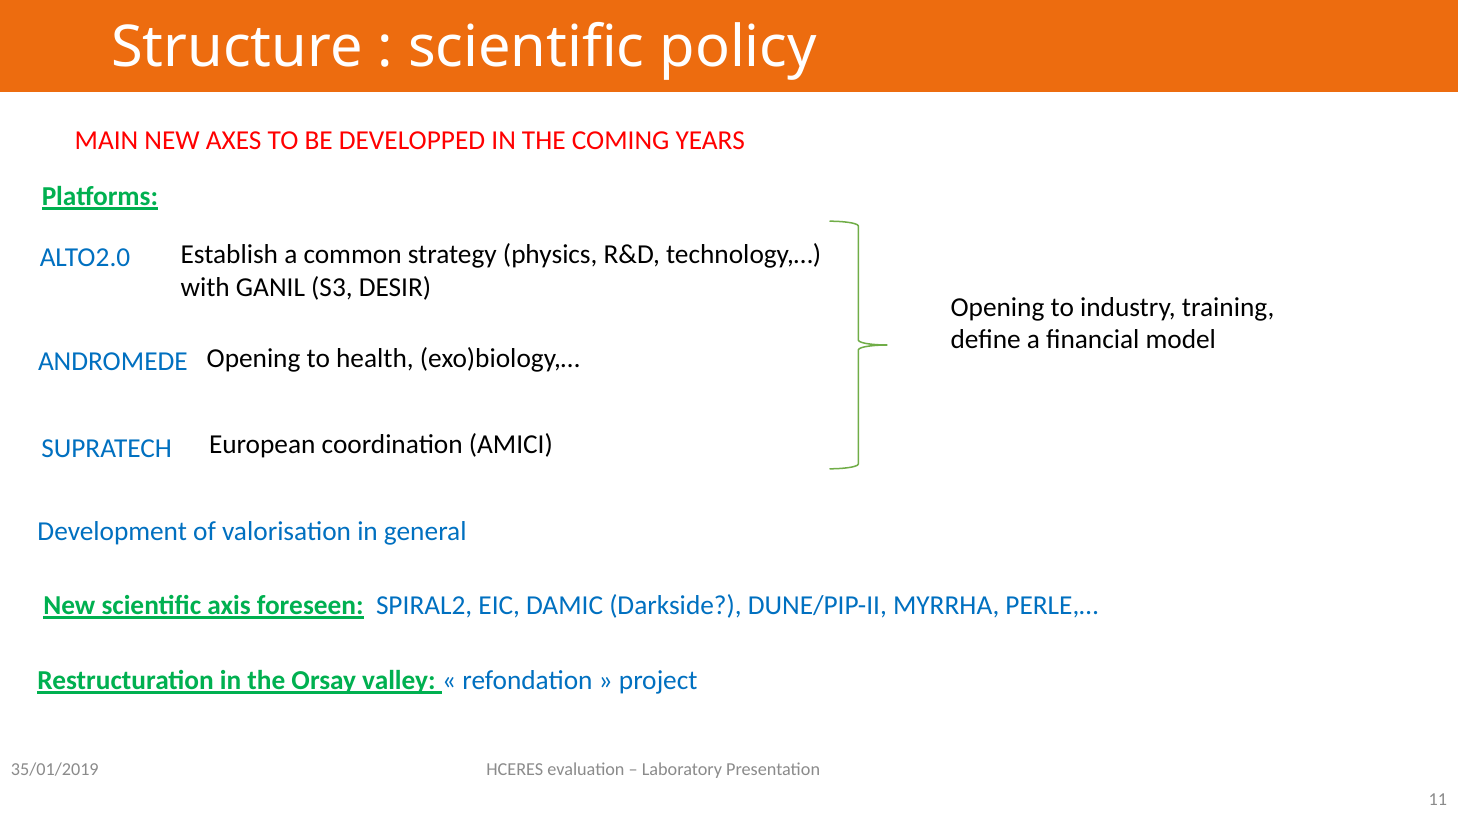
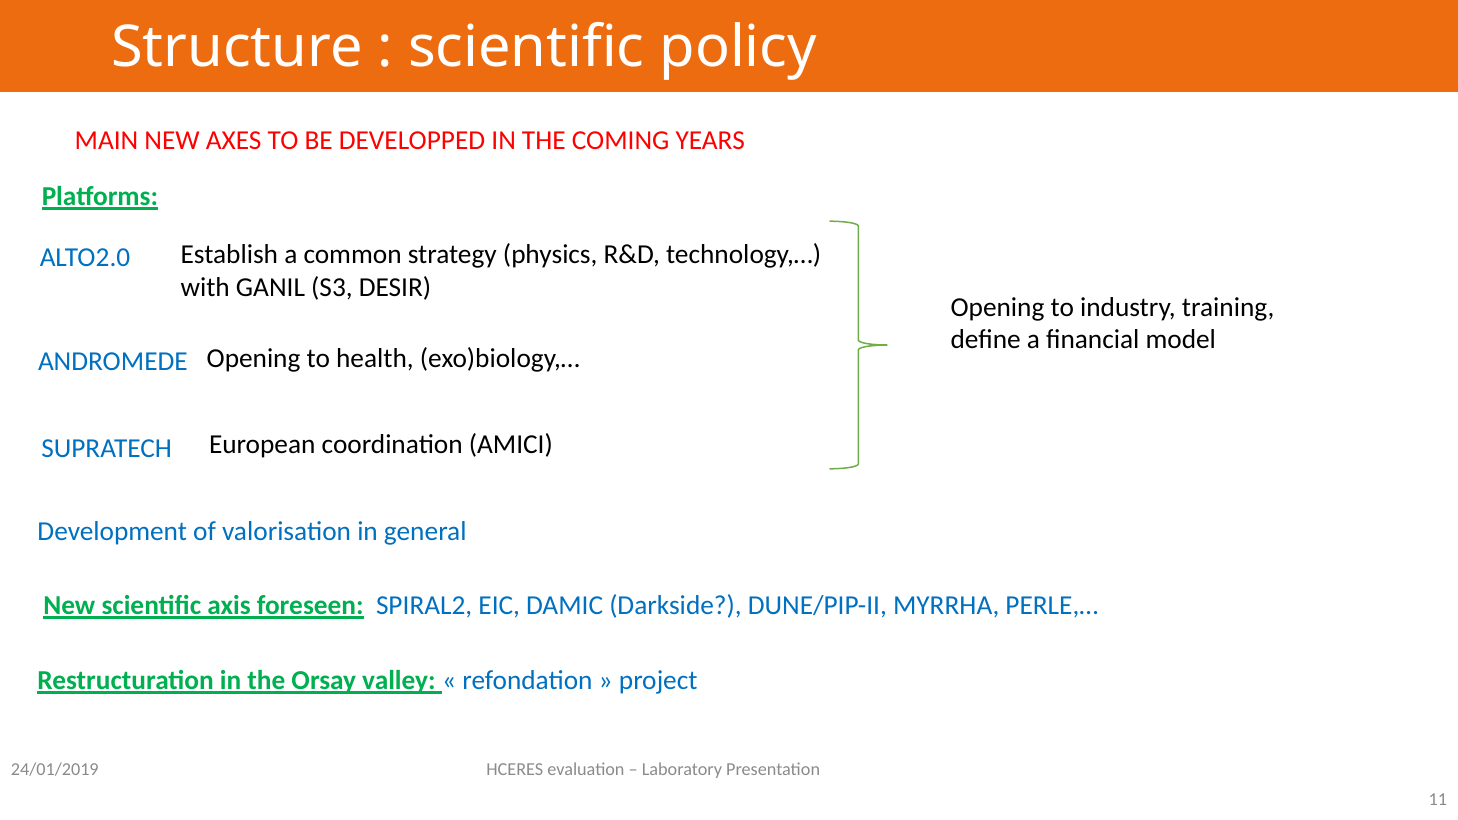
35/01/2019: 35/01/2019 -> 24/01/2019
